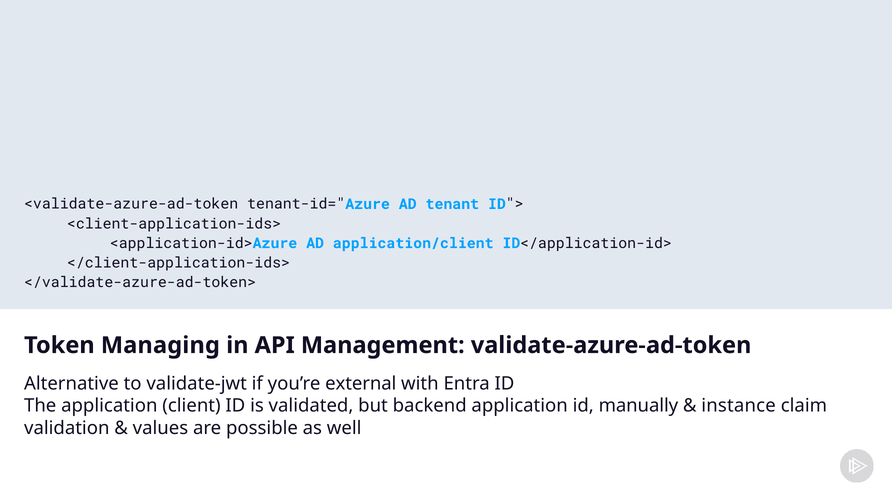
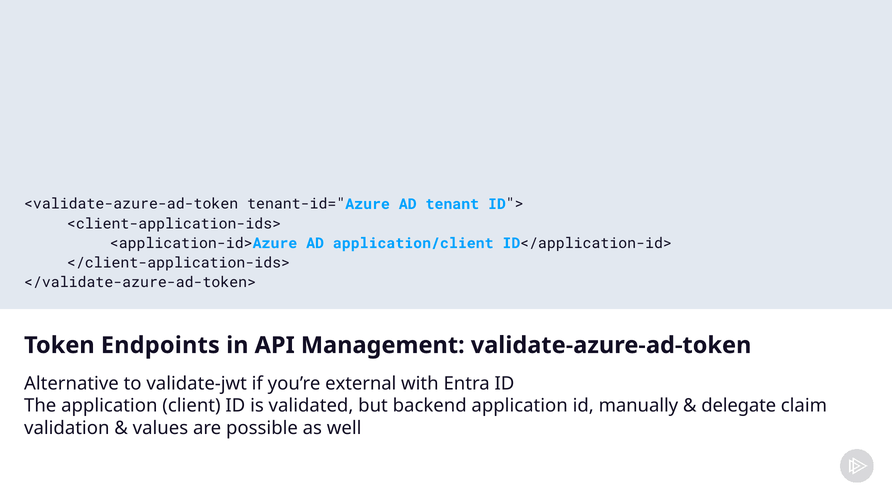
Managing: Managing -> Endpoints
instance: instance -> delegate
